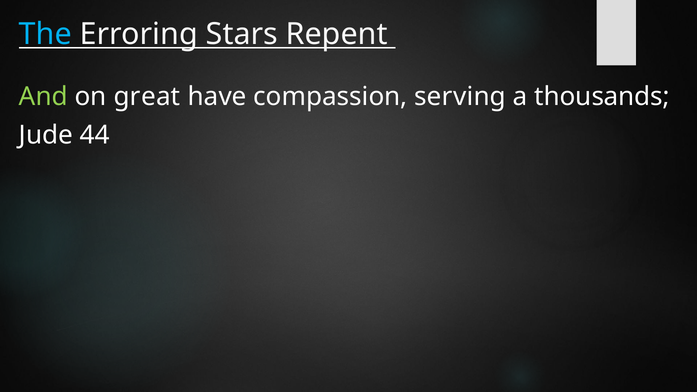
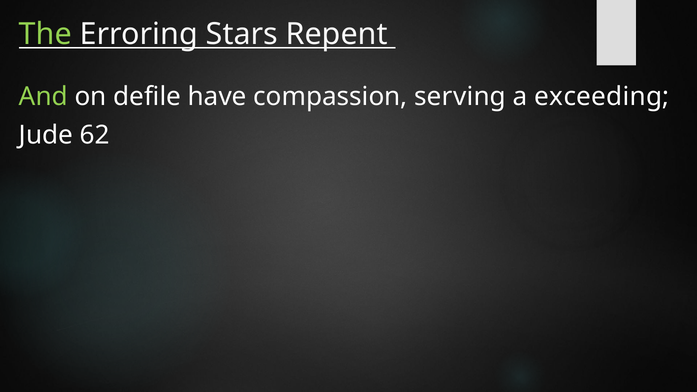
The colour: light blue -> light green
great: great -> defile
thousands: thousands -> exceeding
44: 44 -> 62
